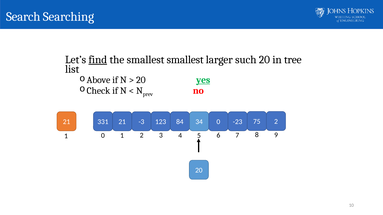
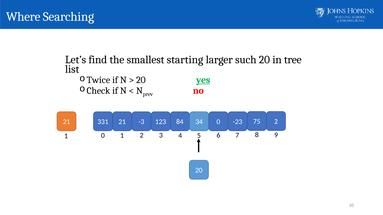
Search: Search -> Where
find underline: present -> none
smallest smallest: smallest -> starting
Above: Above -> Twice
